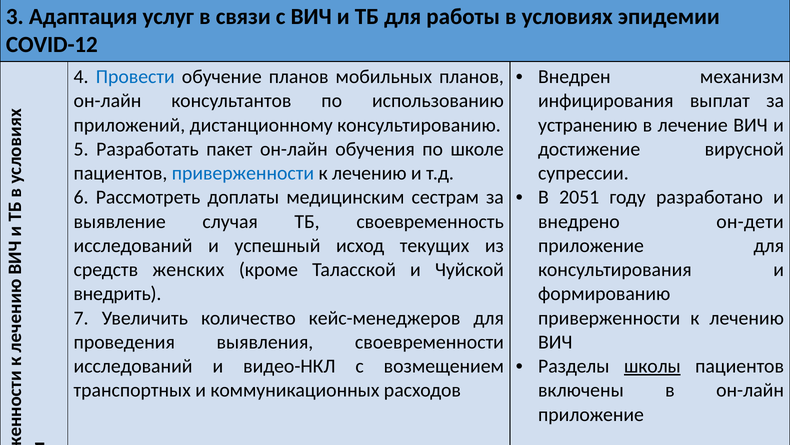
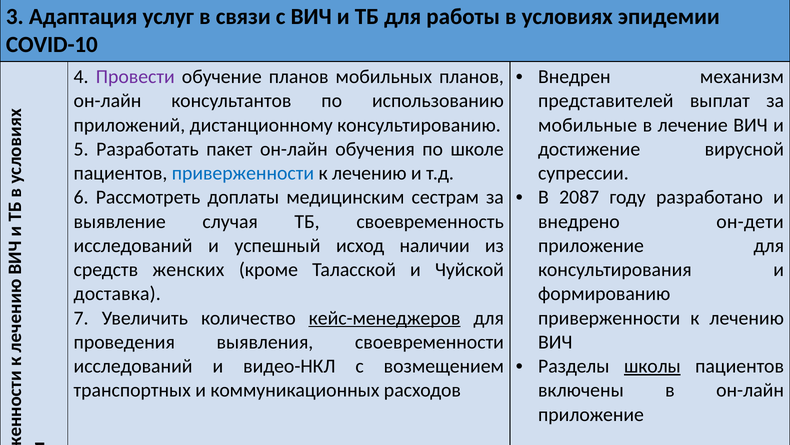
COVID-12: COVID-12 -> COVID-10
Провести colour: blue -> purple
инфицирования: инфицирования -> представителей
устранению: устранению -> мобильные
2051: 2051 -> 2087
текущих: текущих -> наличии
внедрить: внедрить -> доставка
кейс-менеджеров underline: none -> present
